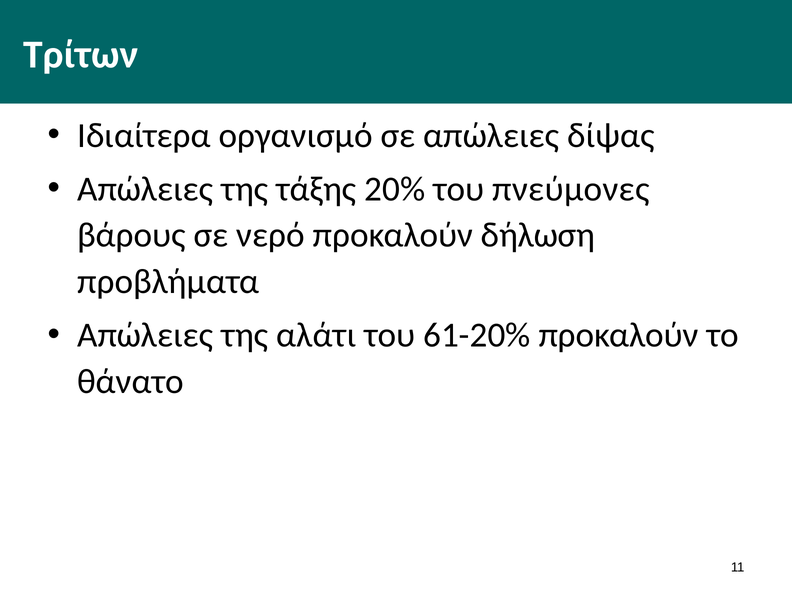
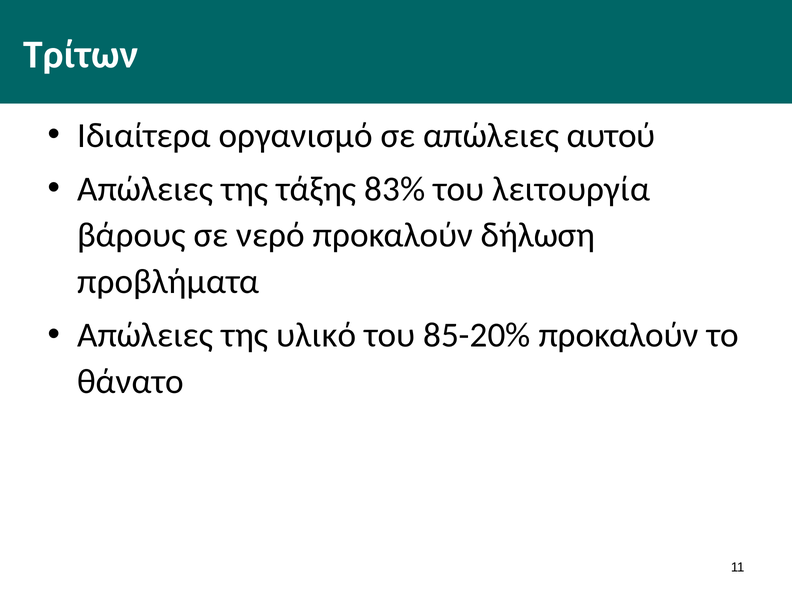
δίψας: δίψας -> αυτού
20%: 20% -> 83%
πνεύμονες: πνεύμονες -> λειτουργία
αλάτι: αλάτι -> υλικό
61-20%: 61-20% -> 85-20%
